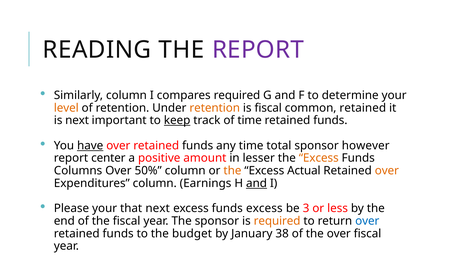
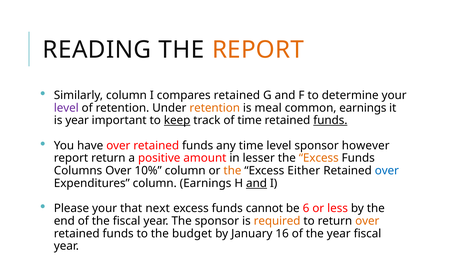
REPORT at (258, 50) colour: purple -> orange
compares required: required -> retained
level at (66, 108) colour: orange -> purple
is fiscal: fiscal -> meal
common retained: retained -> earnings
is next: next -> year
funds at (330, 120) underline: none -> present
have underline: present -> none
time total: total -> level
report center: center -> return
50%: 50% -> 10%
Actual: Actual -> Either
over at (387, 170) colour: orange -> blue
funds excess: excess -> cannot
3: 3 -> 6
over at (367, 221) colour: blue -> orange
38: 38 -> 16
the over: over -> year
